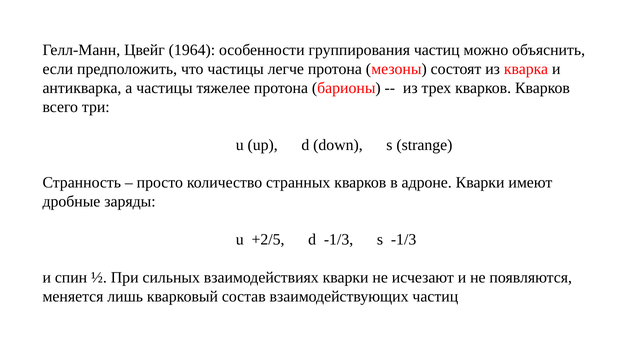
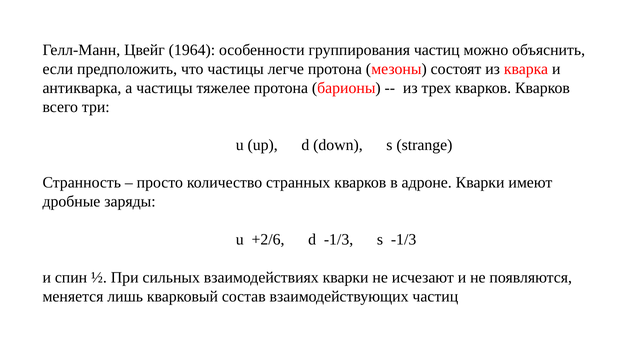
+2/5: +2/5 -> +2/6
